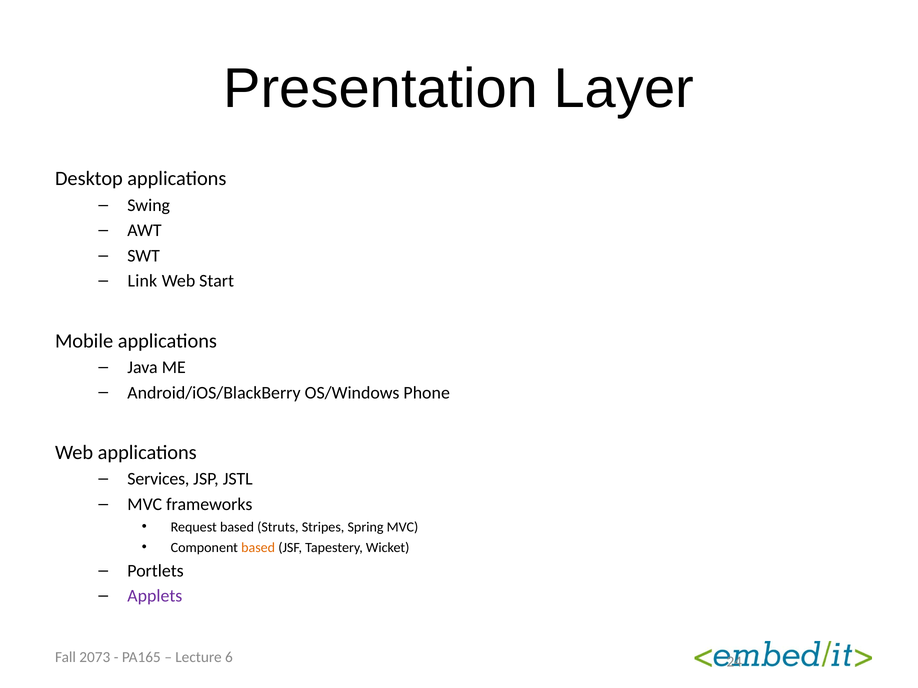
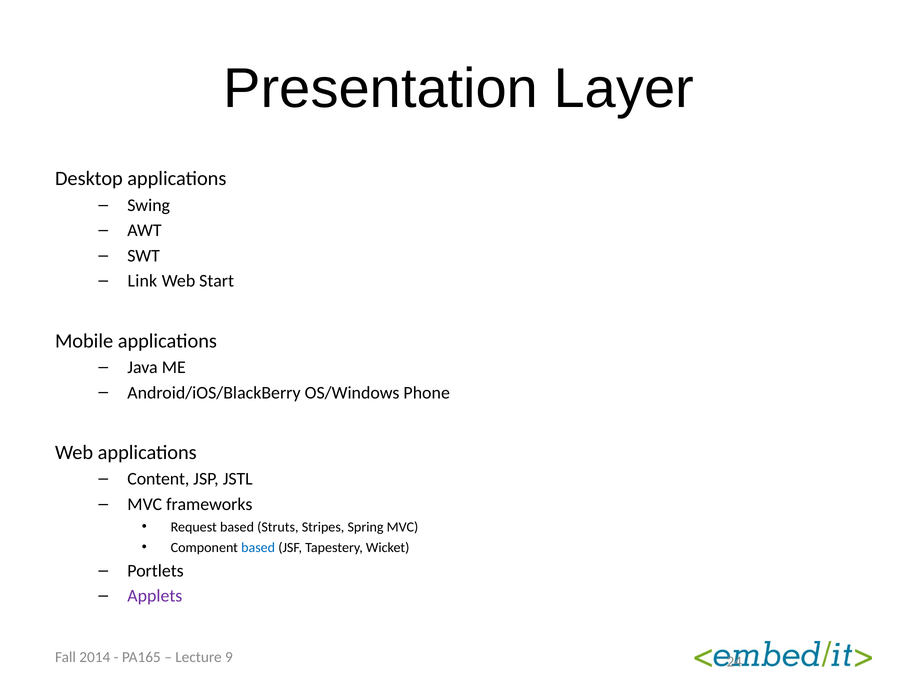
Services: Services -> Content
based at (258, 548) colour: orange -> blue
2073: 2073 -> 2014
6: 6 -> 9
